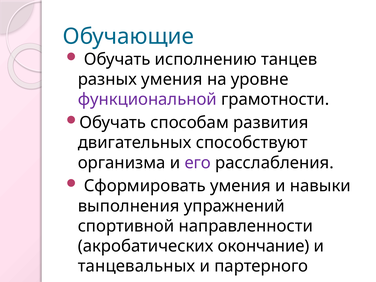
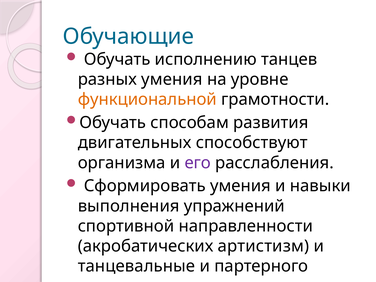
функциональной colour: purple -> orange
окончание: окончание -> артистизм
танцевальных: танцевальных -> танцевальные
